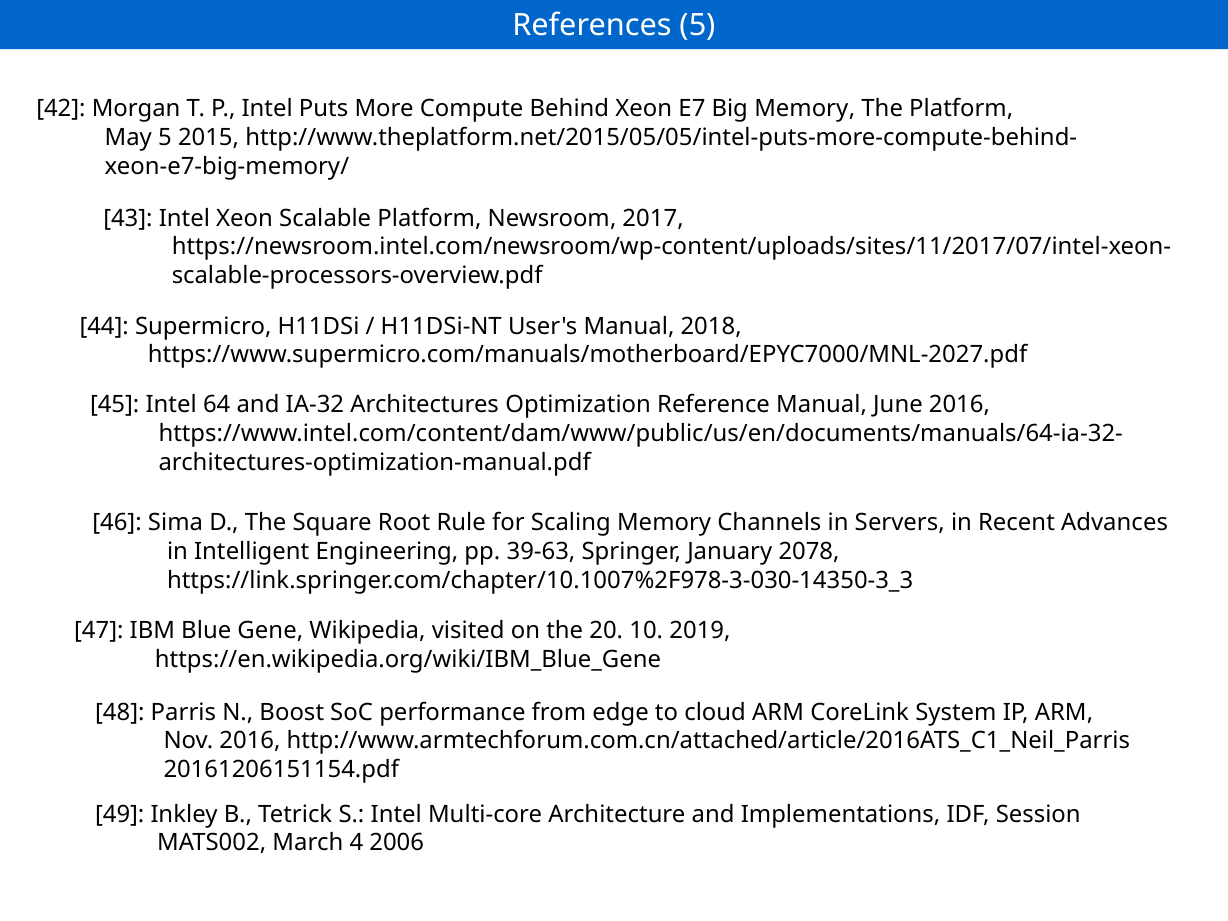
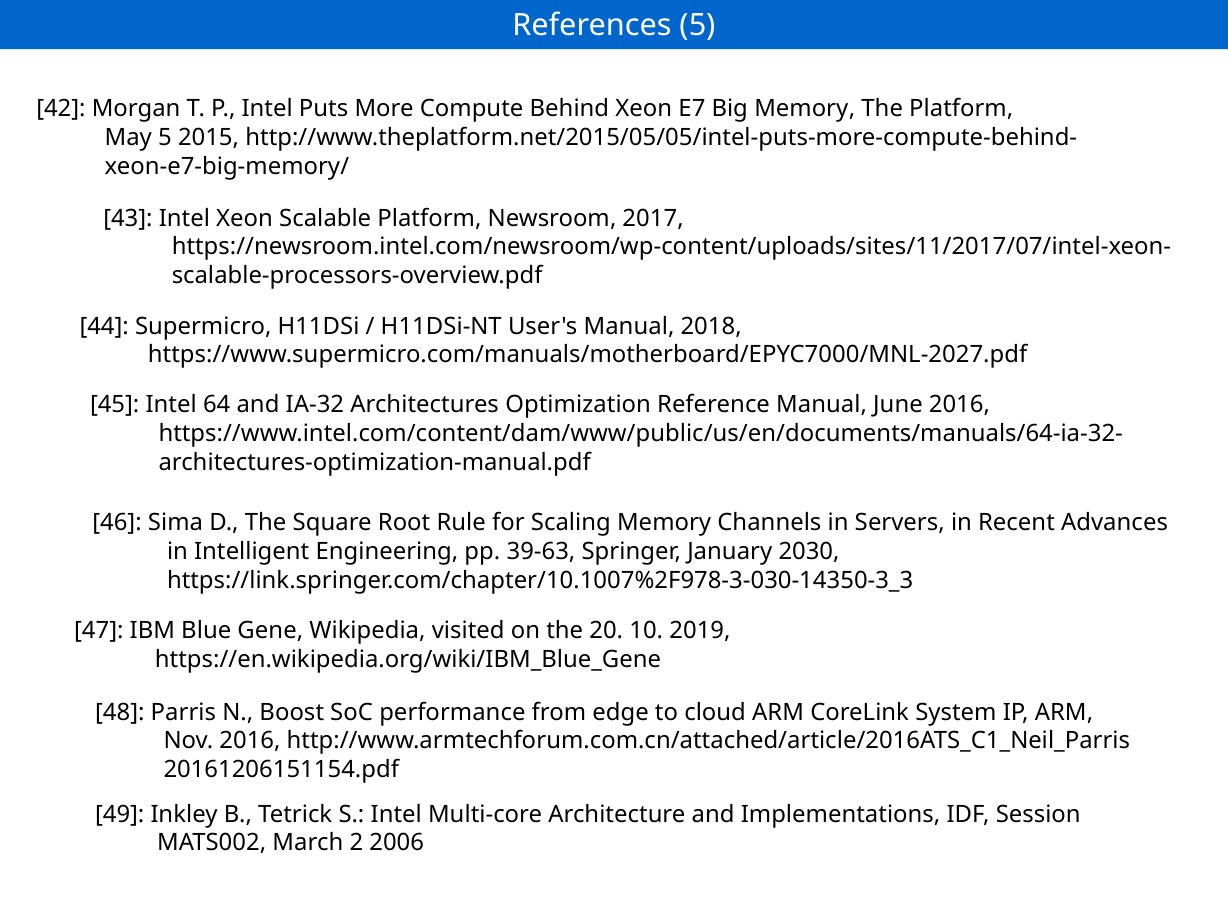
2078: 2078 -> 2030
4: 4 -> 2
